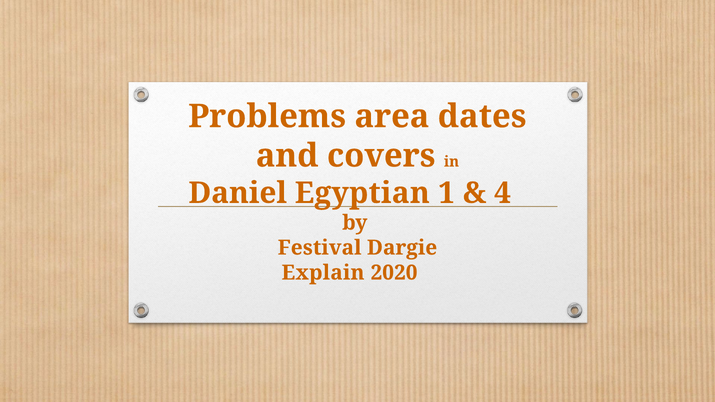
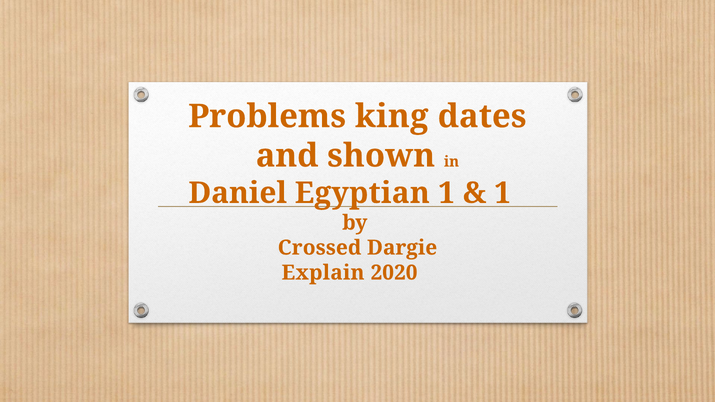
area: area -> king
covers: covers -> shown
4 at (503, 193): 4 -> 1
Festival: Festival -> Crossed
